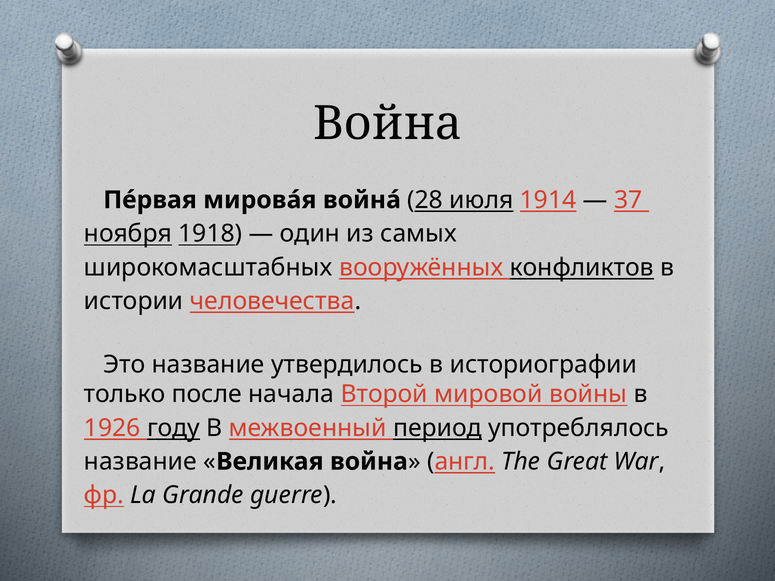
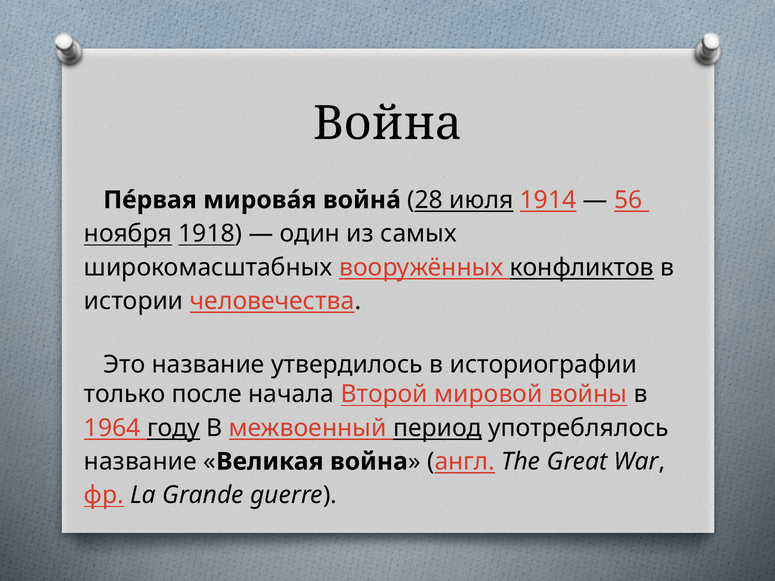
37: 37 -> 56
1926: 1926 -> 1964
